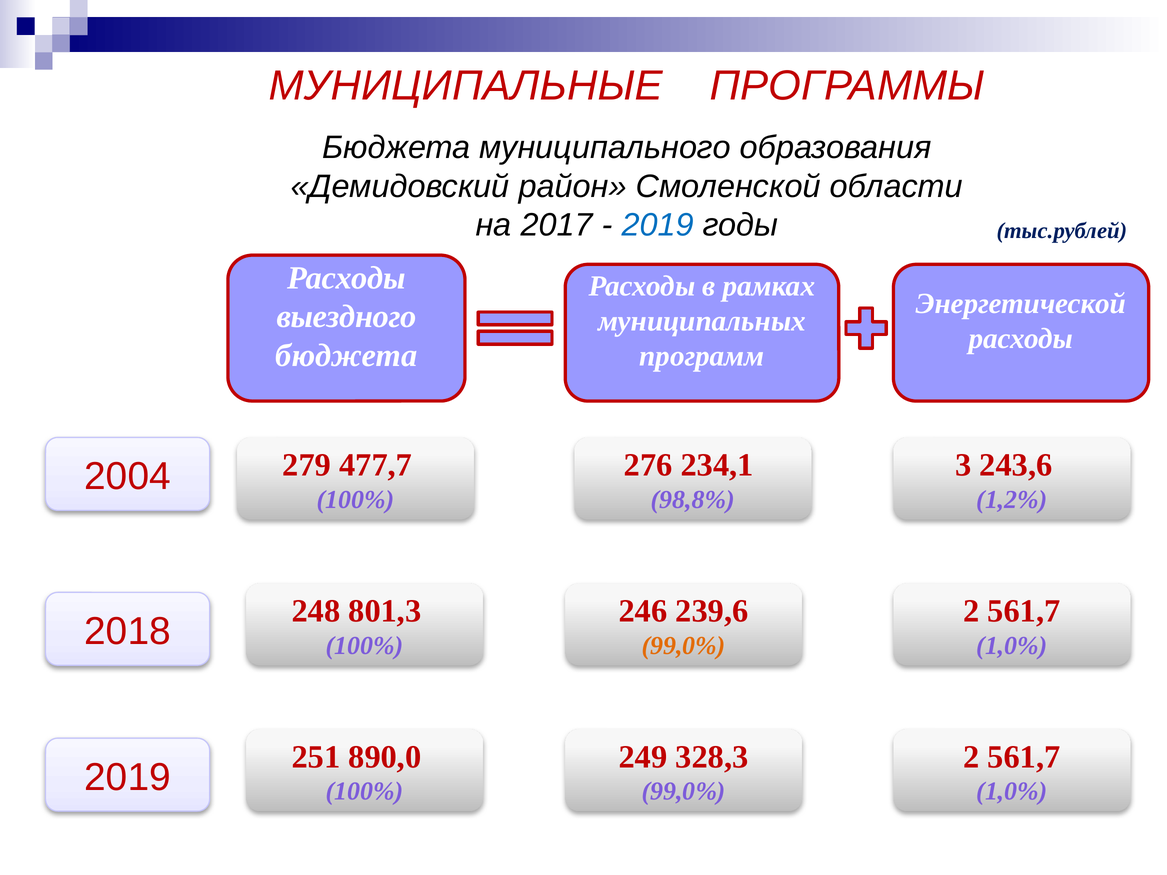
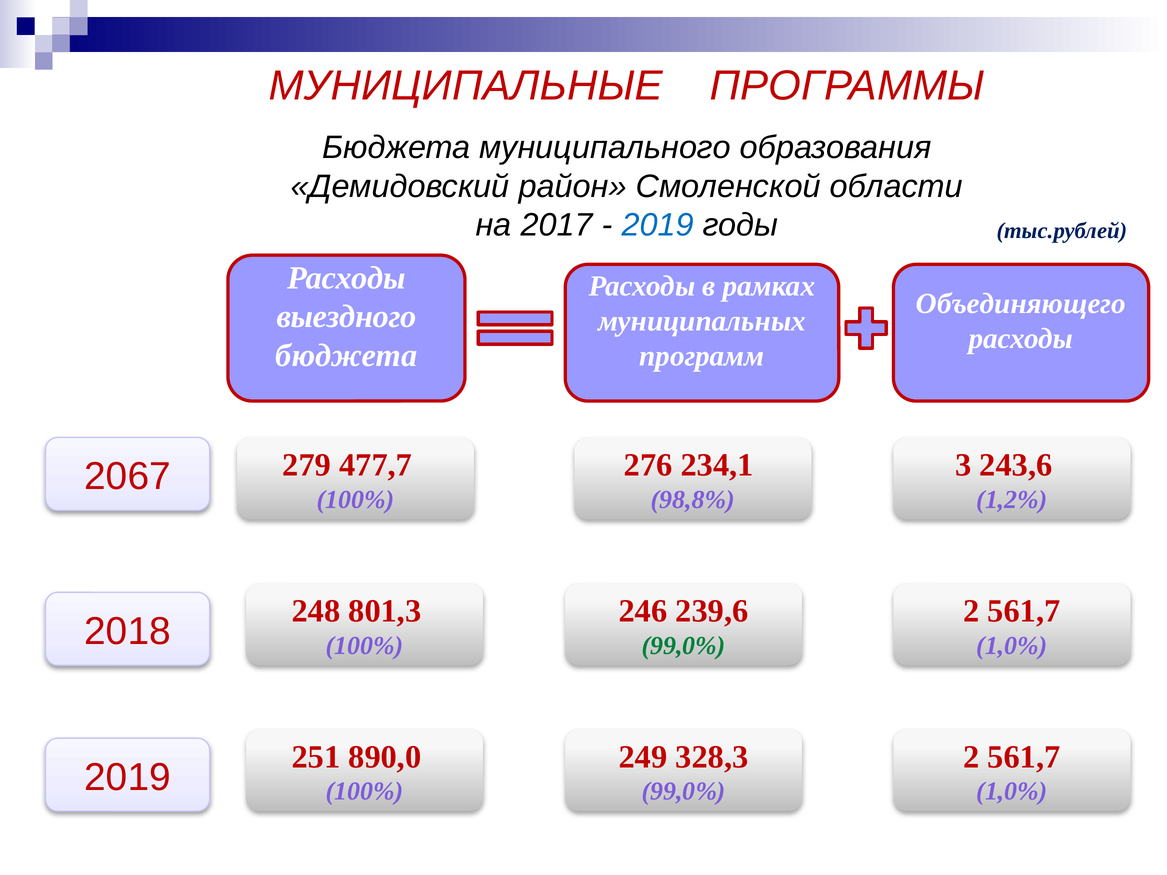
Энергетической: Энергетической -> Объединяющего
2004: 2004 -> 2067
99,0% at (684, 646) colour: orange -> green
